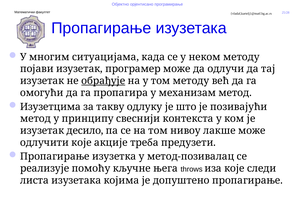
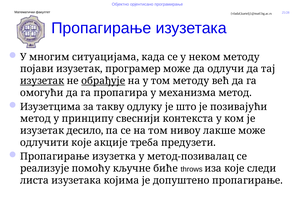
изузетак at (42, 81) underline: none -> present
механизам: механизам -> механизма
њега: њега -> биће
